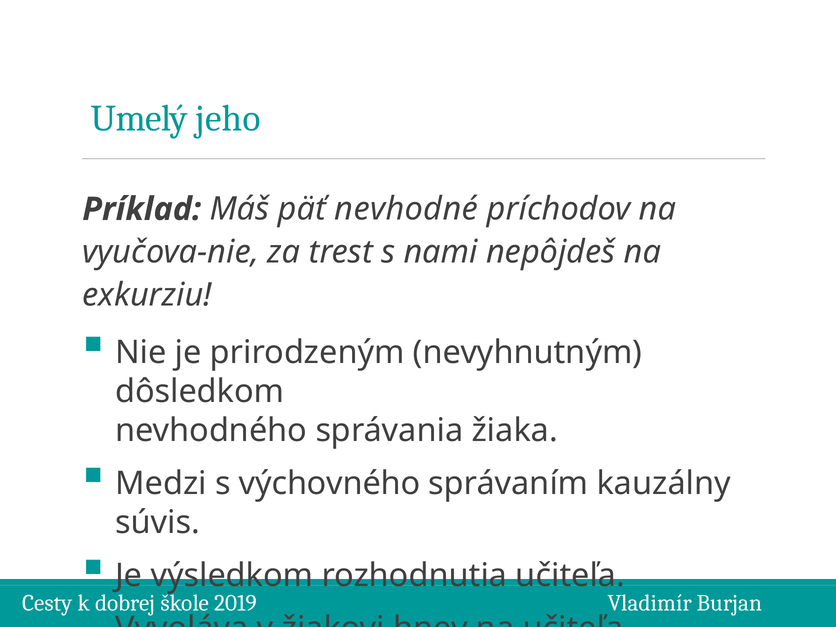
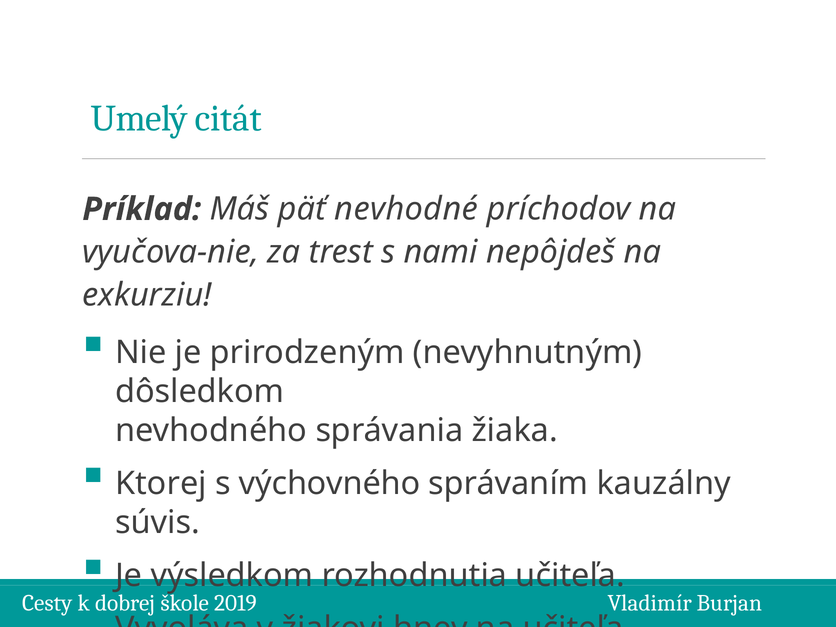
jeho: jeho -> citát
Medzi: Medzi -> Ktorej
